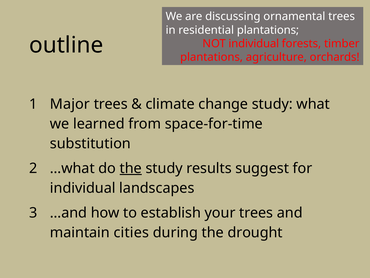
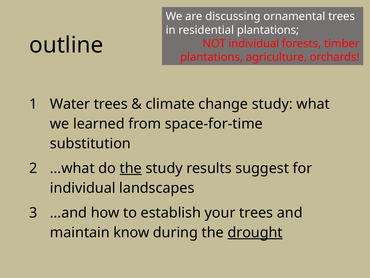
Major: Major -> Water
cities: cities -> know
drought underline: none -> present
